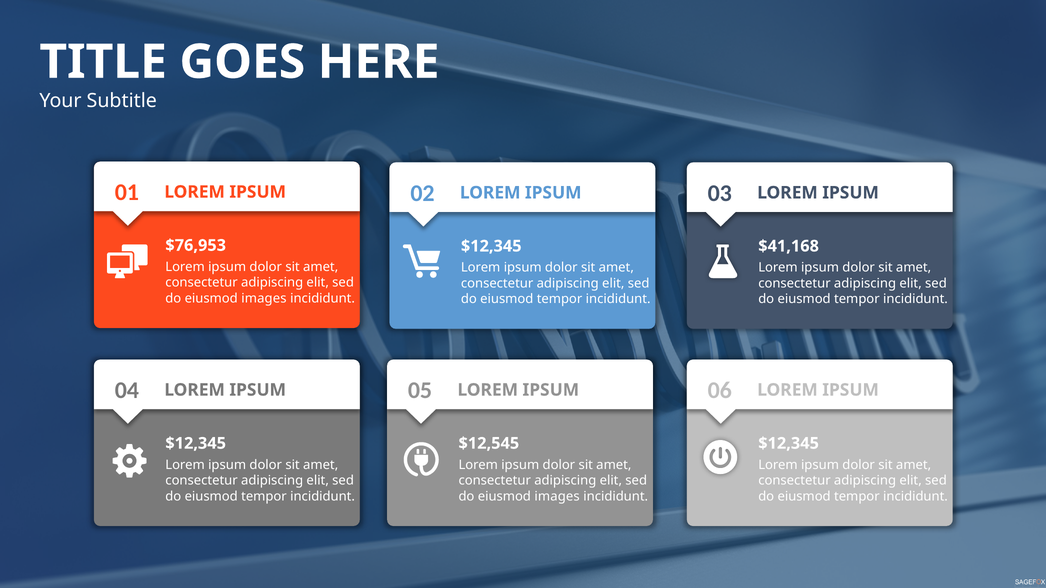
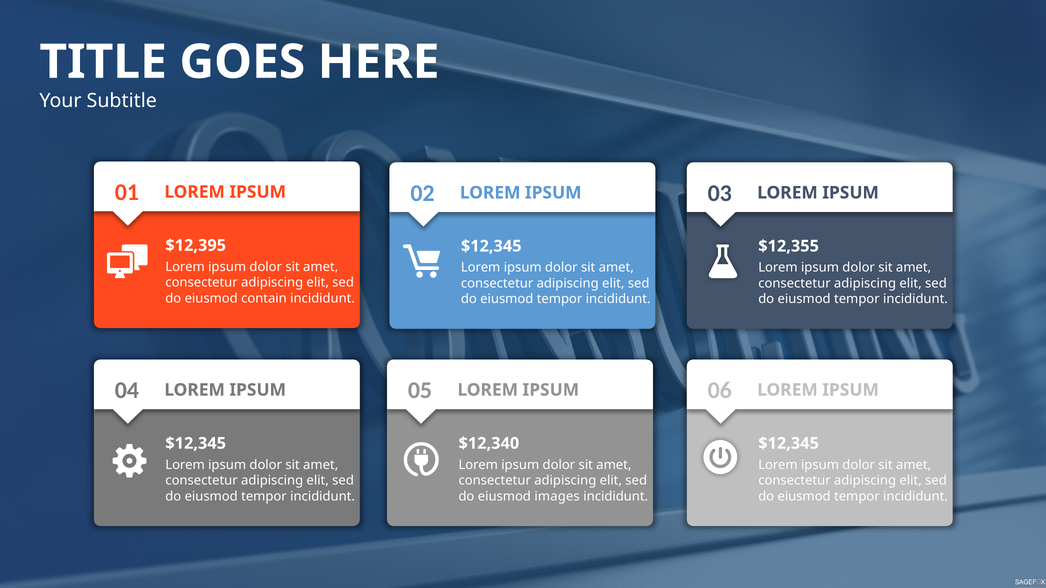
$76,953: $76,953 -> $12,395
$41,168: $41,168 -> $12,355
images at (264, 298): images -> contain
$12,545: $12,545 -> $12,340
